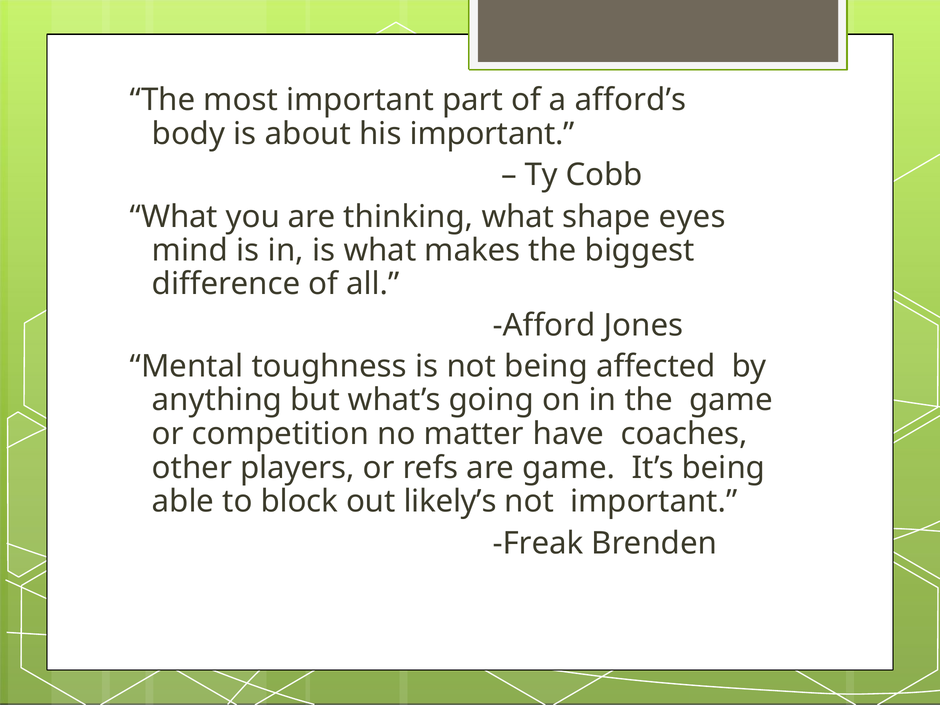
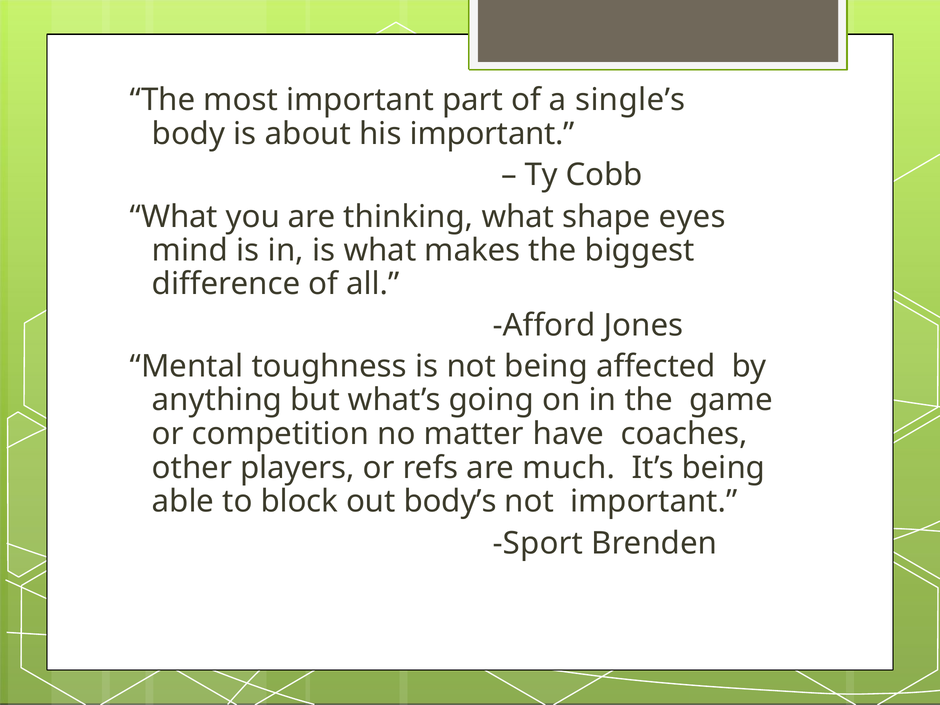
afford’s: afford’s -> single’s
are game: game -> much
likely’s: likely’s -> body’s
Freak: Freak -> Sport
